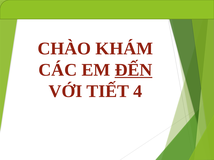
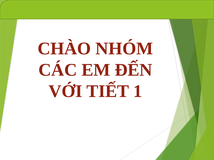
KHÁM: KHÁM -> NHÓM
ĐẾN underline: present -> none
4: 4 -> 1
